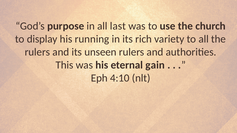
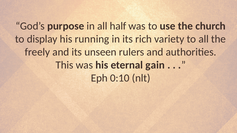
last: last -> half
rulers at (37, 52): rulers -> freely
4:10: 4:10 -> 0:10
